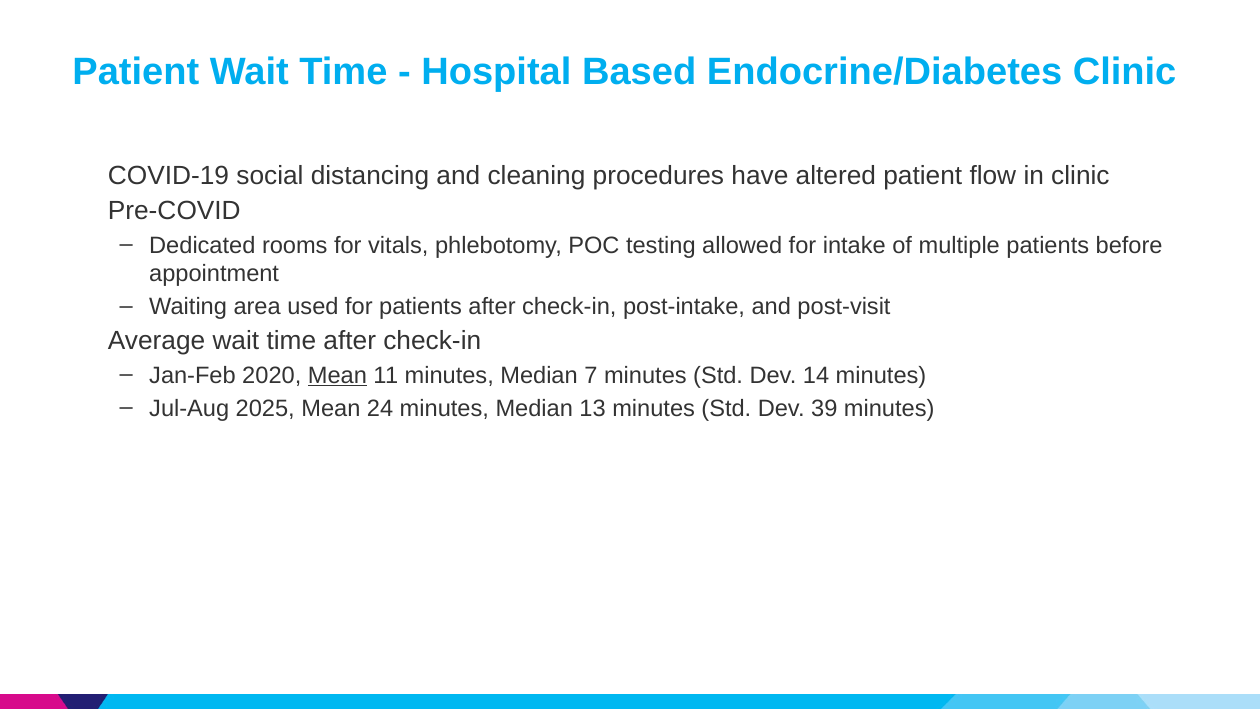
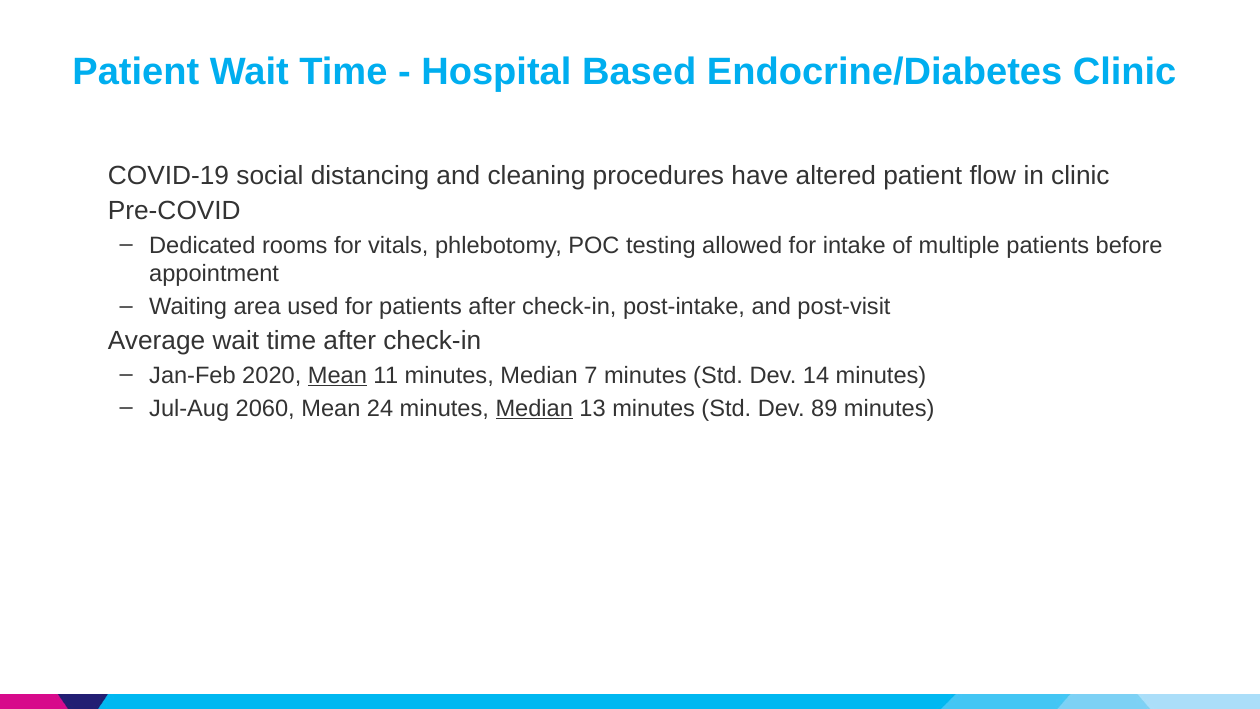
2025: 2025 -> 2060
Median at (534, 408) underline: none -> present
39: 39 -> 89
